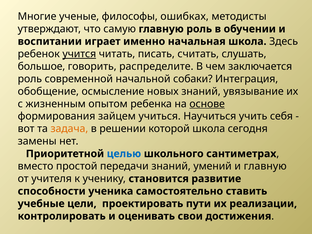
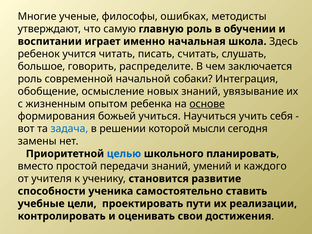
учится underline: present -> none
зайцем: зайцем -> божьей
задача colour: orange -> blue
которой школа: школа -> мысли
сантиметрах: сантиметрах -> планировать
и главную: главную -> каждого
